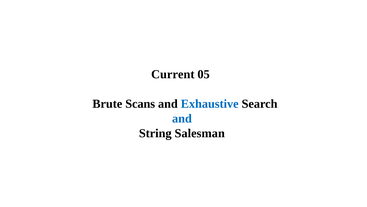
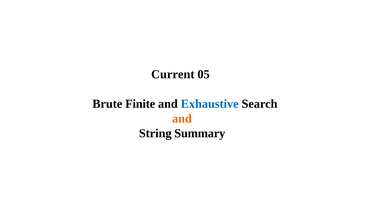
Scans: Scans -> Finite
and at (182, 118) colour: blue -> orange
Salesman: Salesman -> Summary
